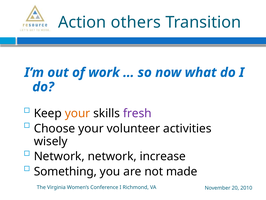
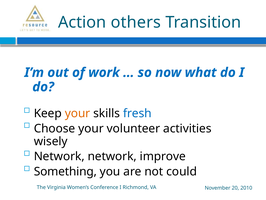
fresh colour: purple -> blue
increase: increase -> improve
made: made -> could
